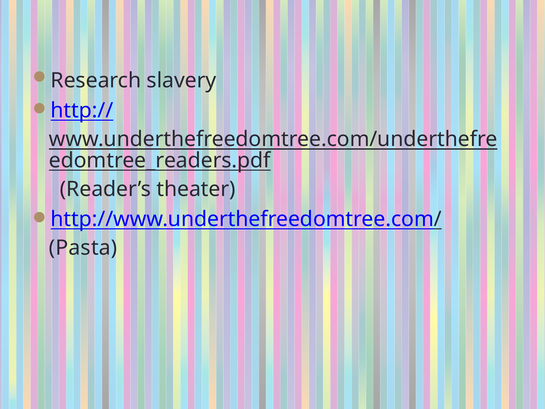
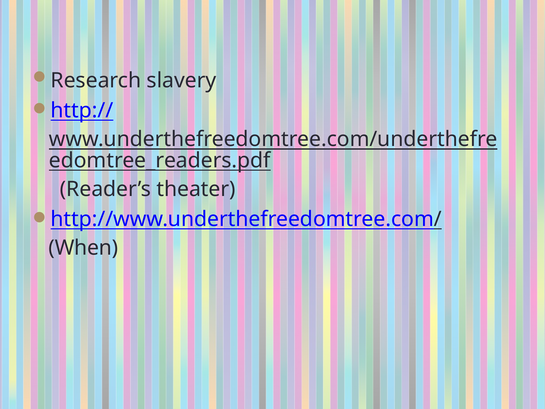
Pasta: Pasta -> When
